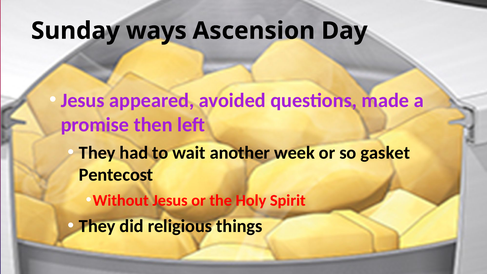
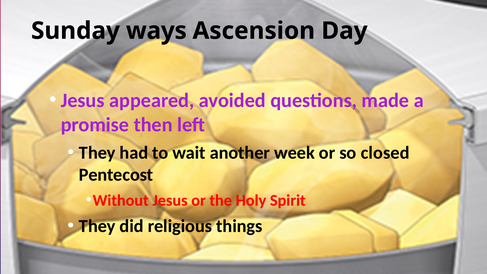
gasket: gasket -> closed
